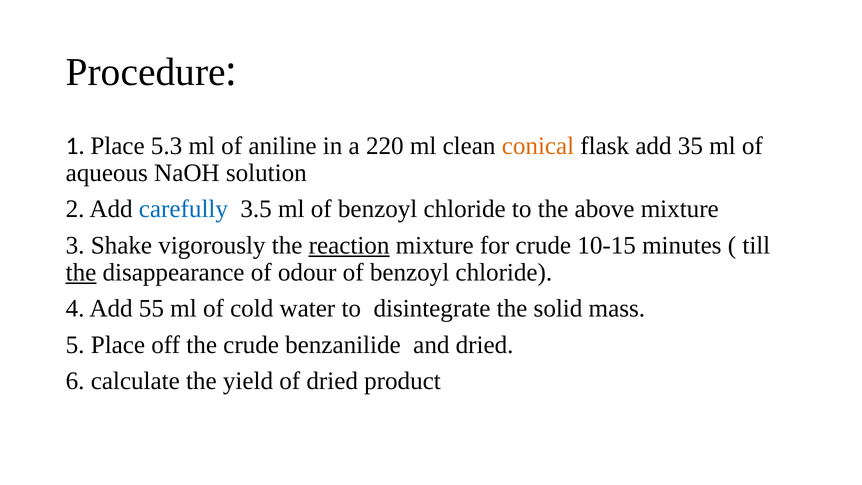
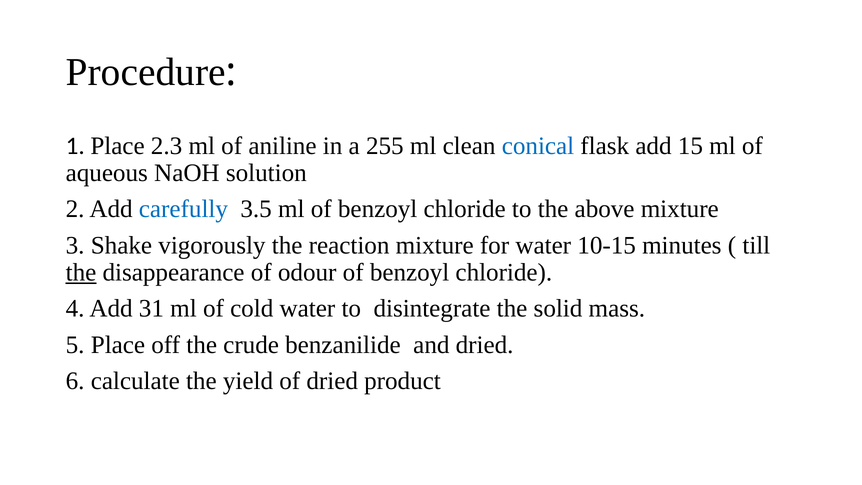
5.3: 5.3 -> 2.3
220: 220 -> 255
conical colour: orange -> blue
35: 35 -> 15
reaction underline: present -> none
for crude: crude -> water
55: 55 -> 31
